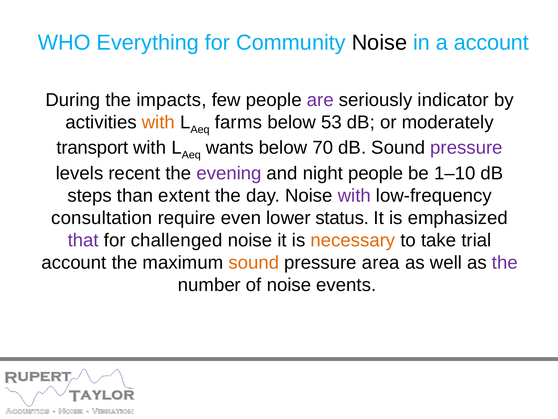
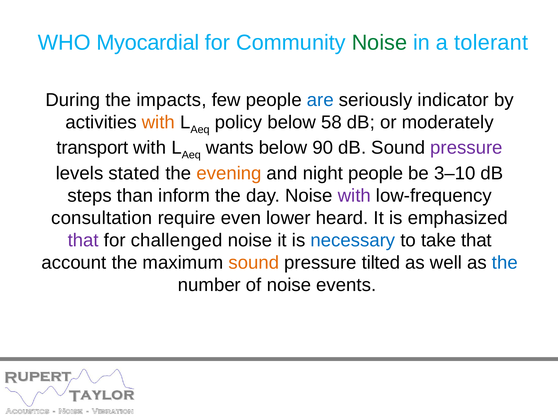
Everything: Everything -> Myocardial
Noise at (379, 43) colour: black -> green
a account: account -> tolerant
are colour: purple -> blue
farms: farms -> policy
53: 53 -> 58
70: 70 -> 90
recent: recent -> stated
evening colour: purple -> orange
1–10: 1–10 -> 3–10
extent: extent -> inform
status: status -> heard
necessary colour: orange -> blue
take trial: trial -> that
area: area -> tilted
the at (505, 262) colour: purple -> blue
